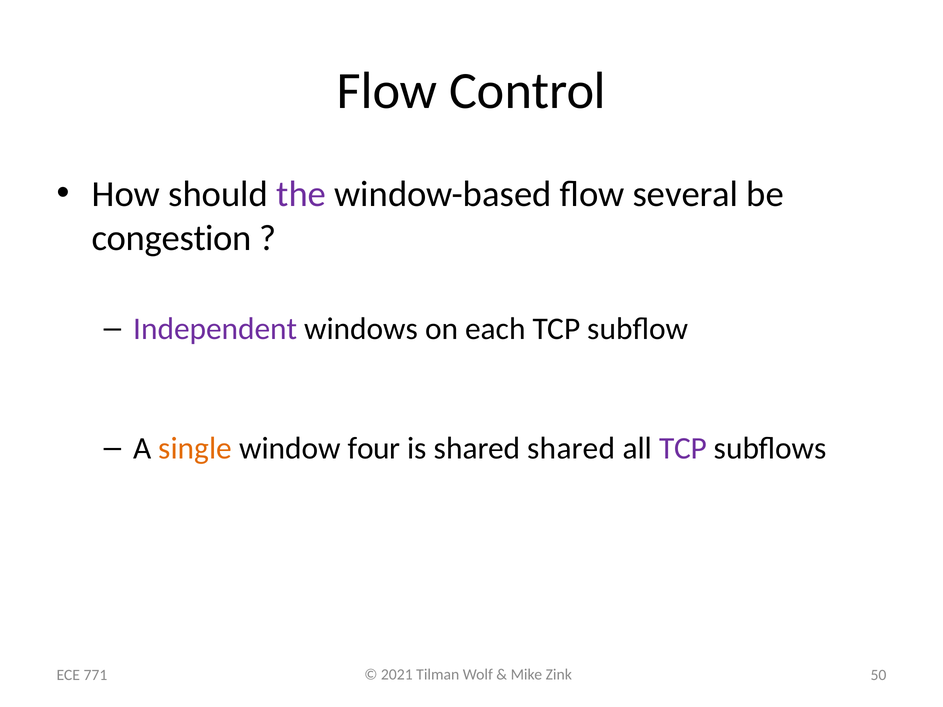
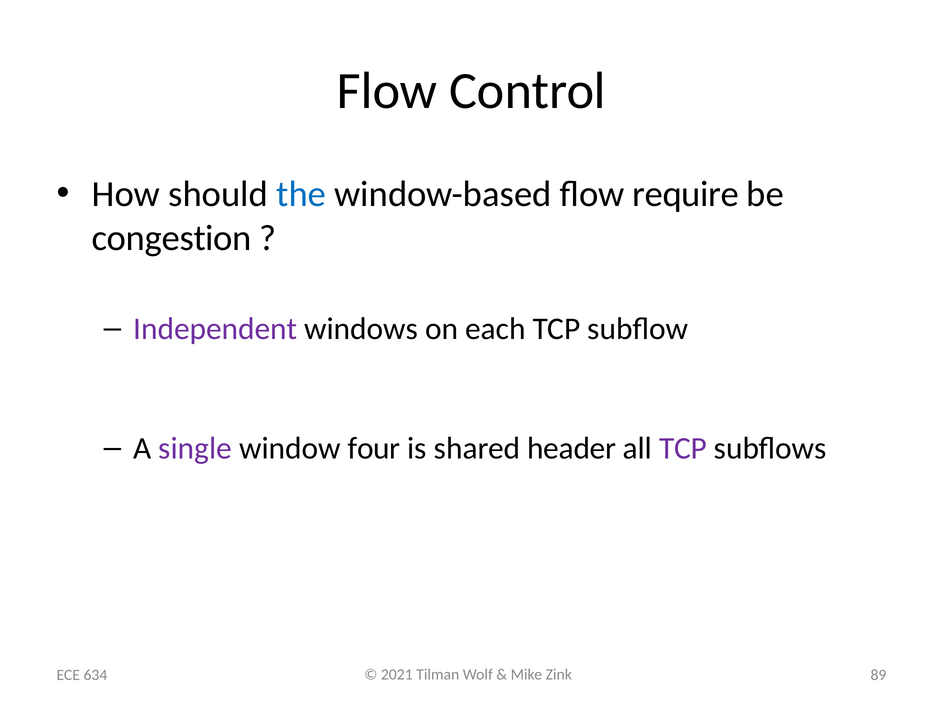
the colour: purple -> blue
several: several -> require
single colour: orange -> purple
shared shared: shared -> header
50: 50 -> 89
771: 771 -> 634
